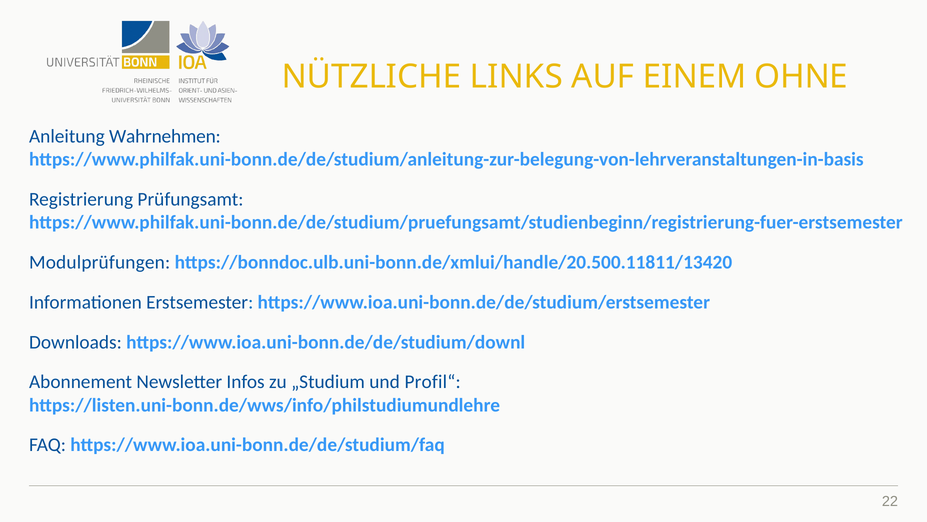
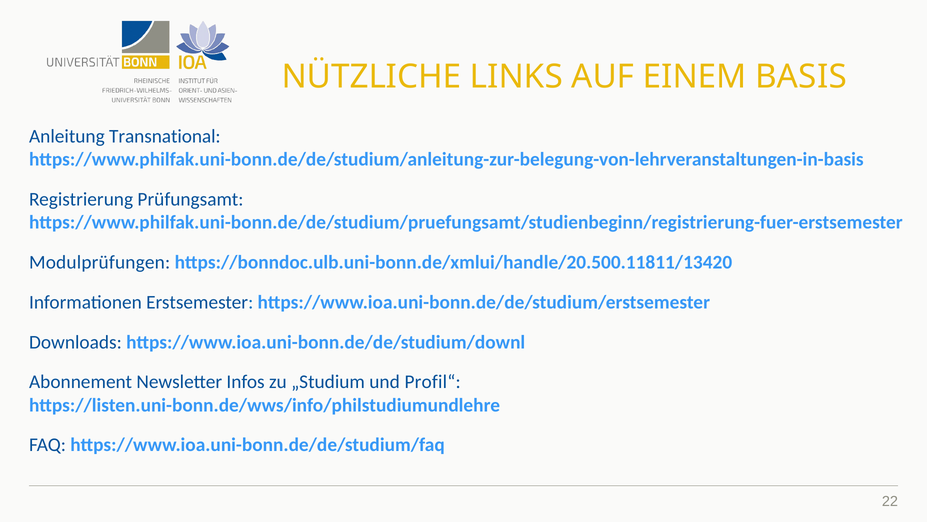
OHNE: OHNE -> BASIS
Wahrnehmen: Wahrnehmen -> Transnational
